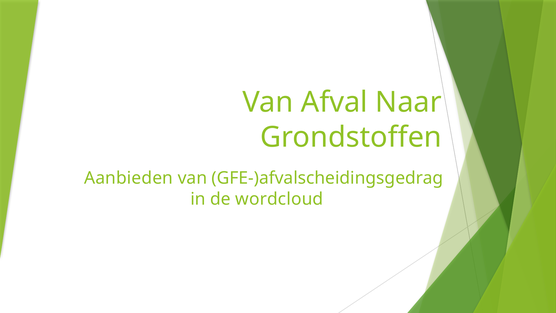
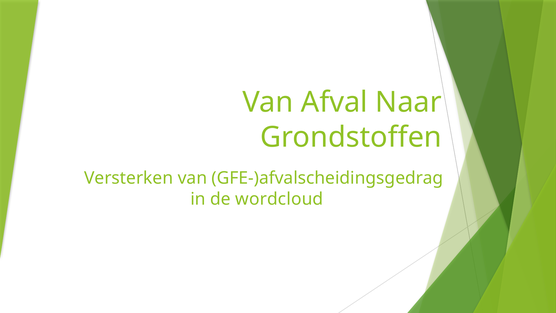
Aanbieden: Aanbieden -> Versterken
